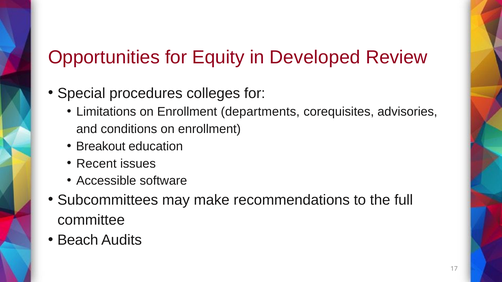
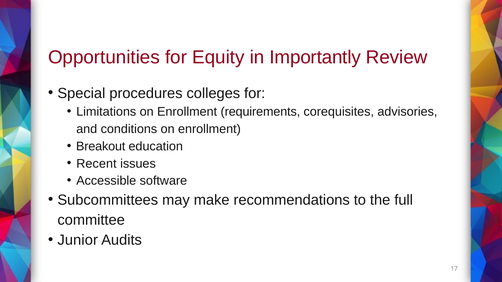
Developed: Developed -> Importantly
departments: departments -> requirements
Beach: Beach -> Junior
